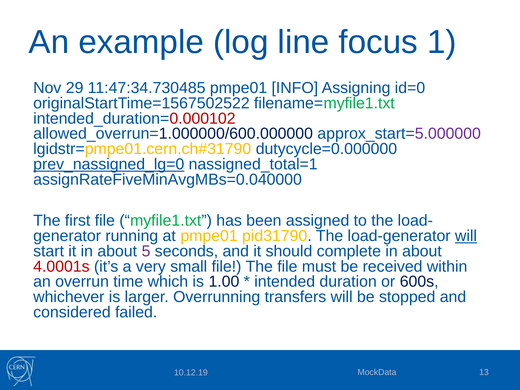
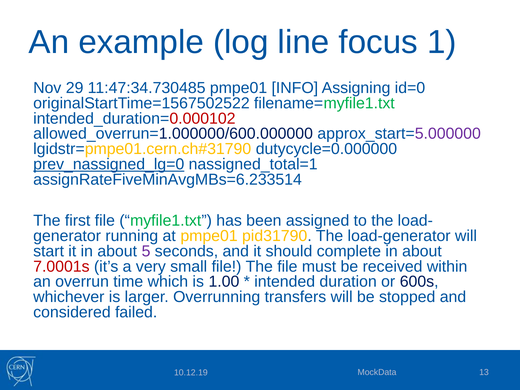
assignRateFiveMinAvgMBs=0.040000: assignRateFiveMinAvgMBs=0.040000 -> assignRateFiveMinAvgMBs=6.233514
will at (466, 236) underline: present -> none
4.0001s: 4.0001s -> 7.0001s
